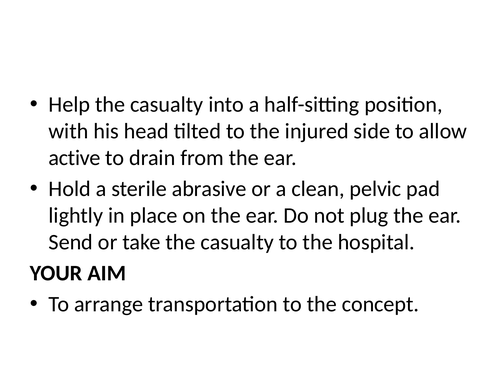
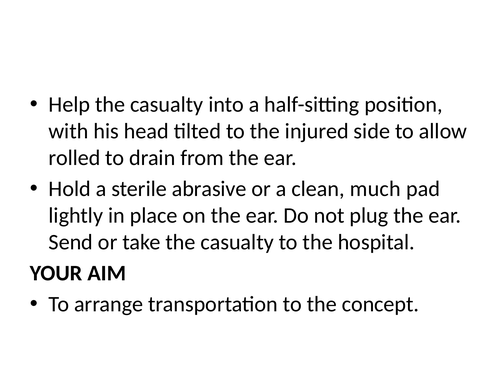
active: active -> rolled
pelvic: pelvic -> much
